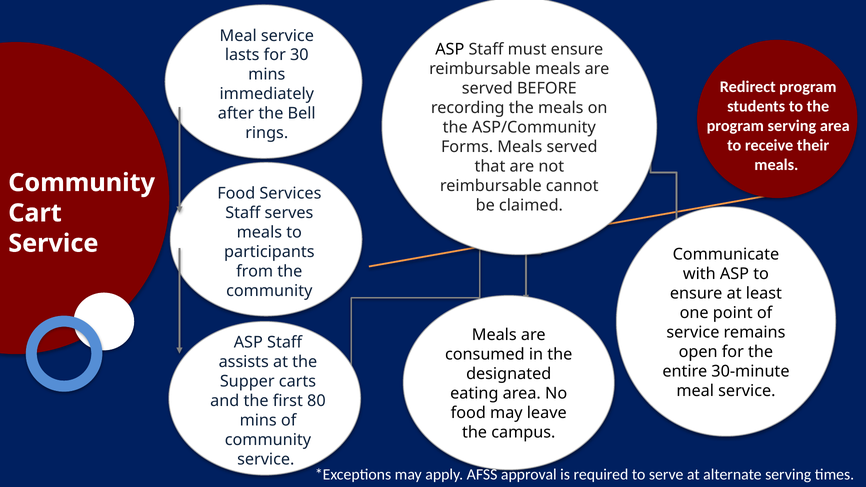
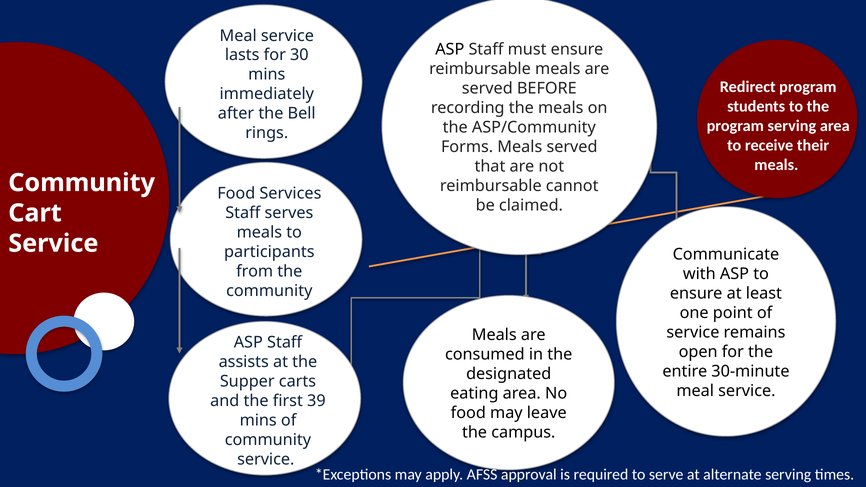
80: 80 -> 39
